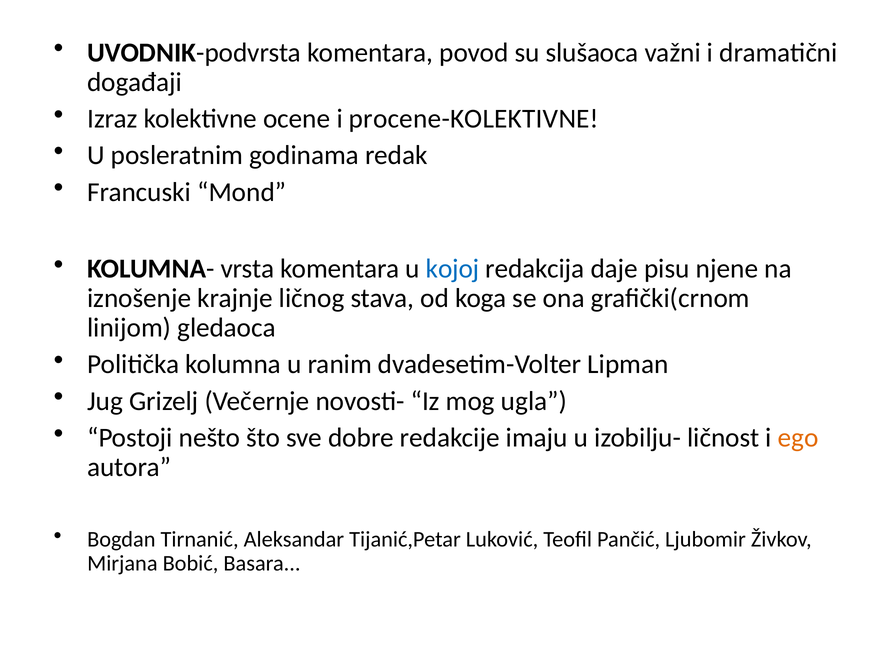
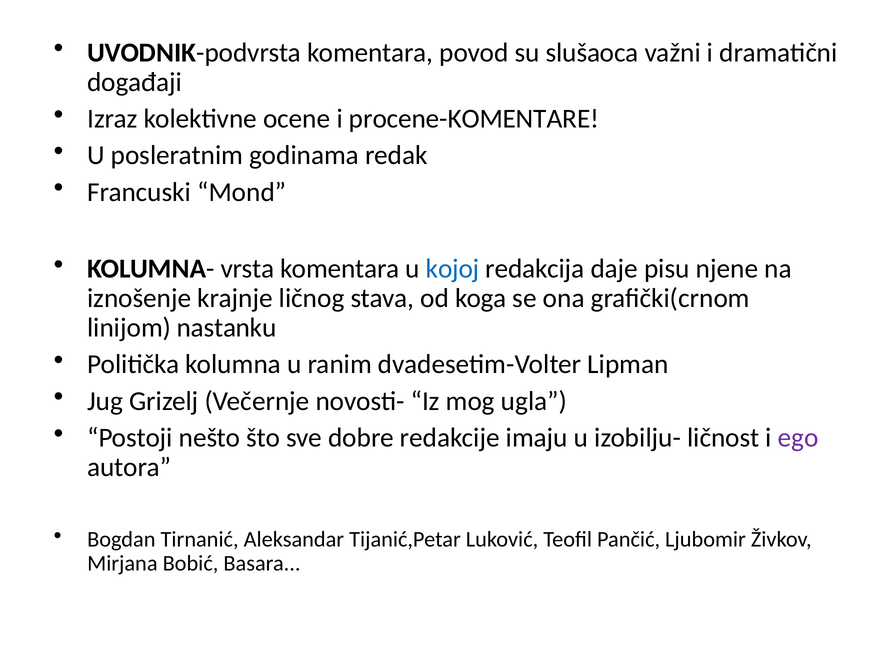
procene-KOLEKTIVNE: procene-KOLEKTIVNE -> procene-KOMENTARE
gledaoca: gledaoca -> nastanku
ego colour: orange -> purple
